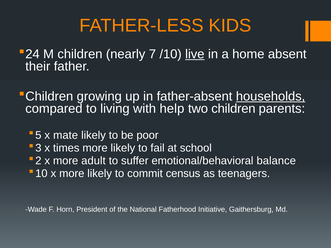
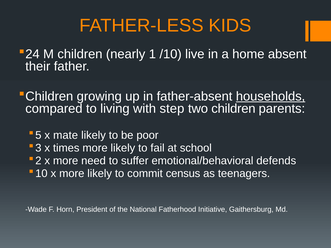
7: 7 -> 1
live underline: present -> none
help: help -> step
adult: adult -> need
balance: balance -> defends
